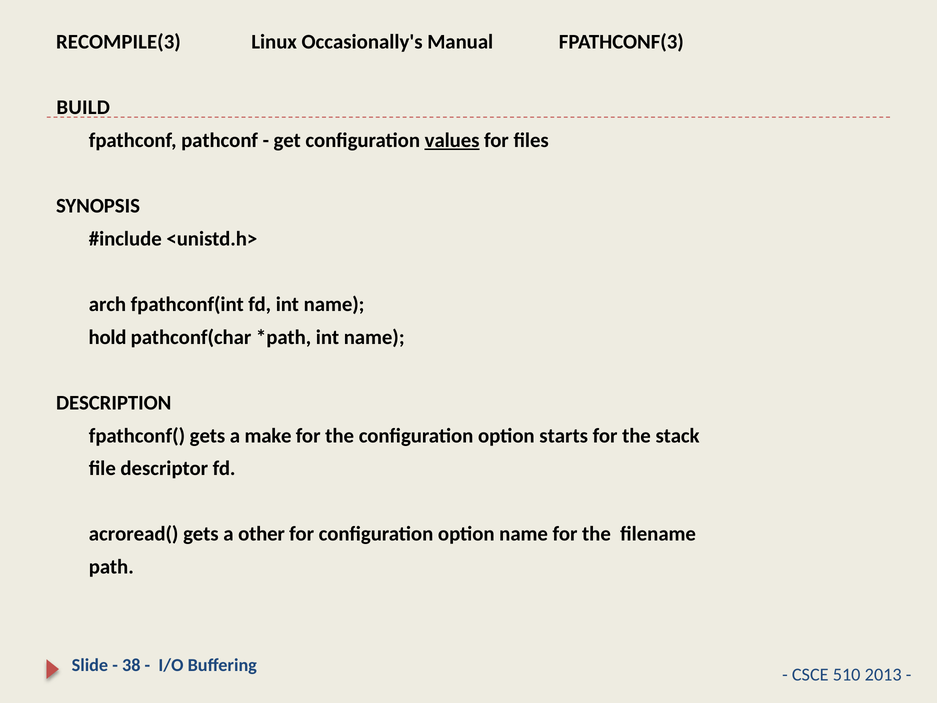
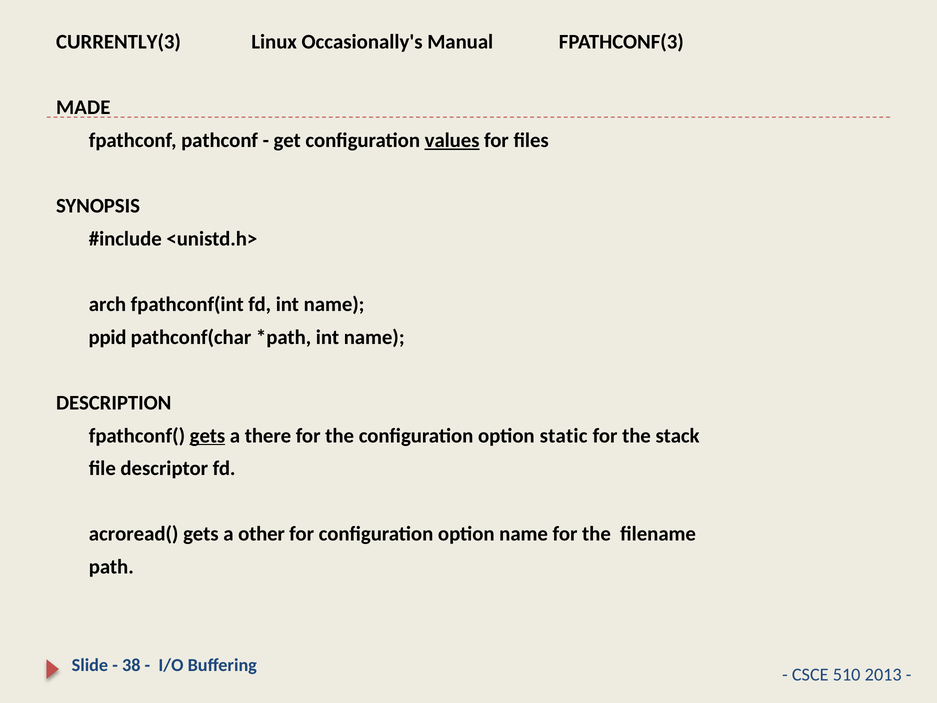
RECOMPILE(3: RECOMPILE(3 -> CURRENTLY(3
BUILD: BUILD -> MADE
hold: hold -> ppid
gets at (207, 436) underline: none -> present
make: make -> there
starts: starts -> static
